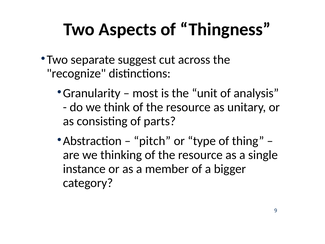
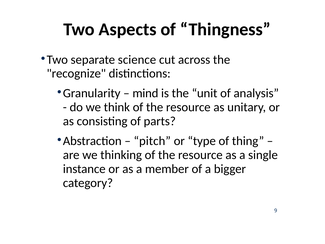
suggest: suggest -> science
most: most -> mind
